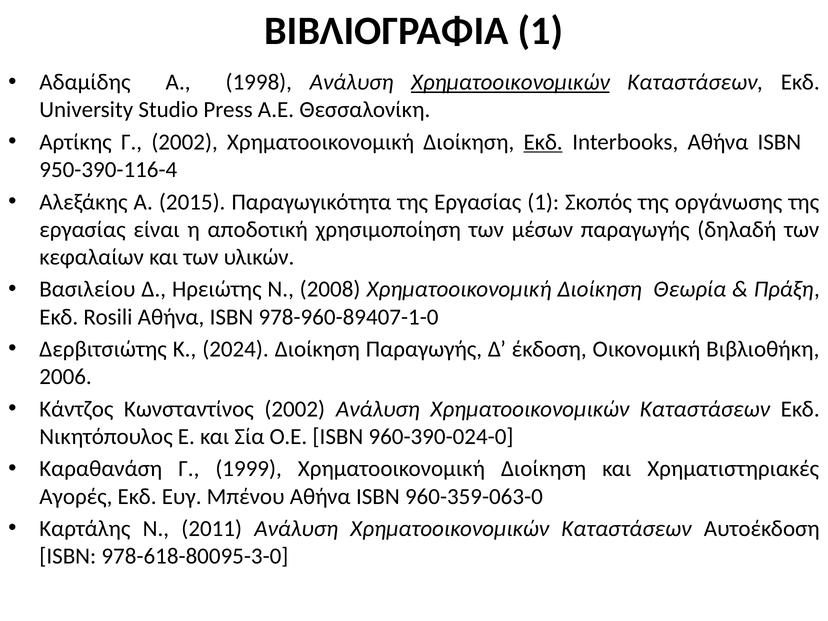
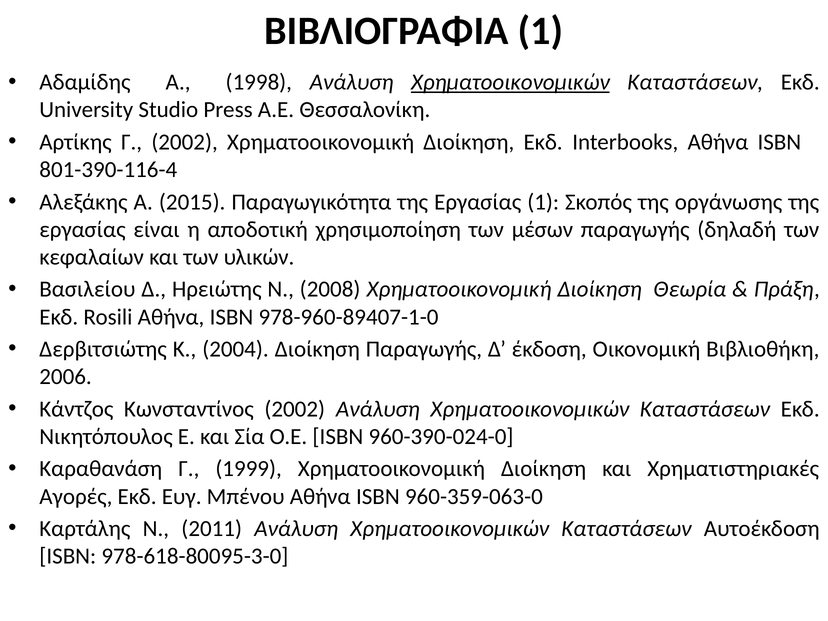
Εκδ at (543, 142) underline: present -> none
950-390-116-4: 950-390-116-4 -> 801-390-116-4
2024: 2024 -> 2004
